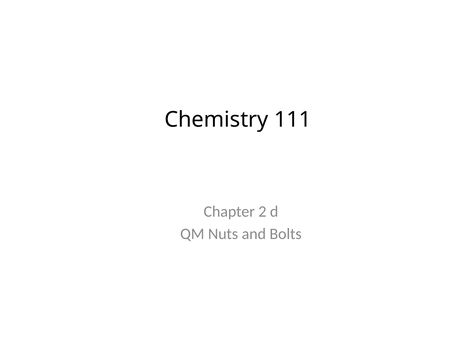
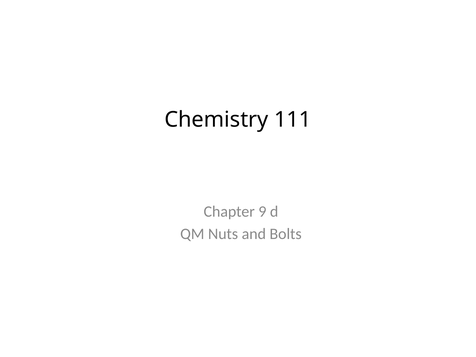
2: 2 -> 9
